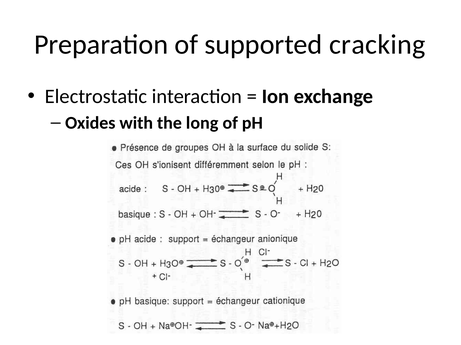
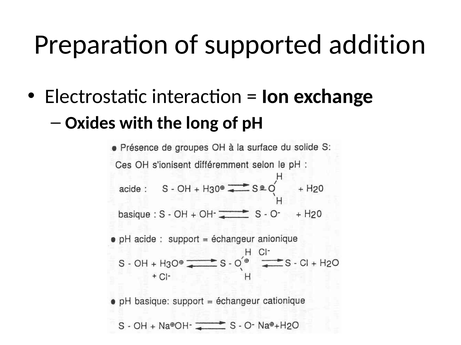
cracking: cracking -> addition
